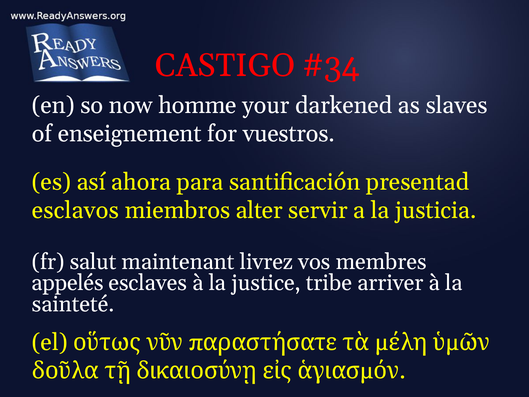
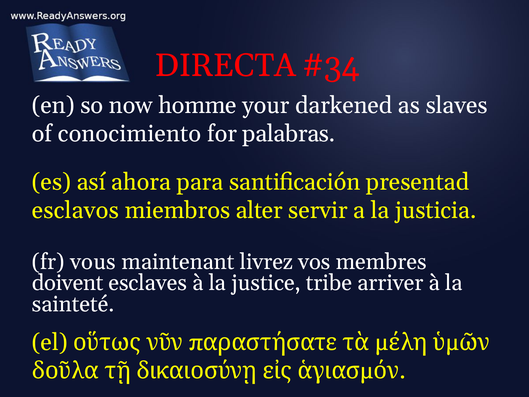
CASTIGO: CASTIGO -> DIRECTA
enseignement: enseignement -> conocimiento
vuestros: vuestros -> palabras
salut: salut -> vous
appelés: appelés -> doivent
